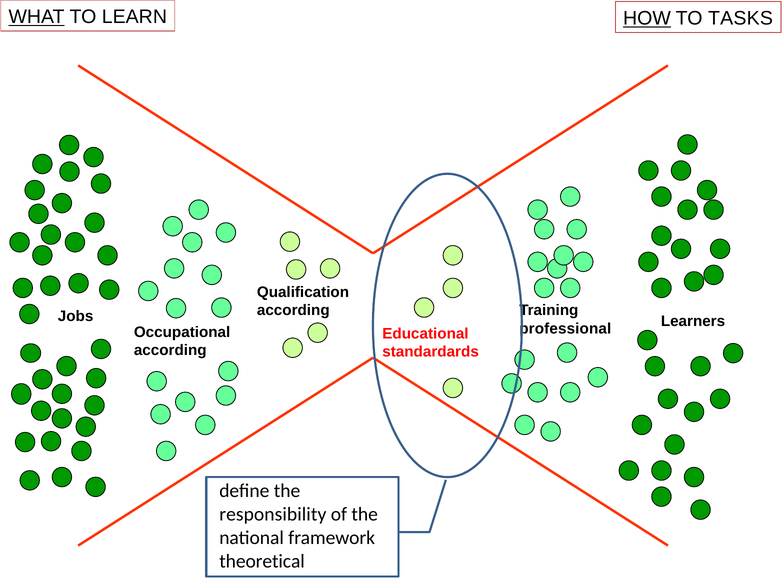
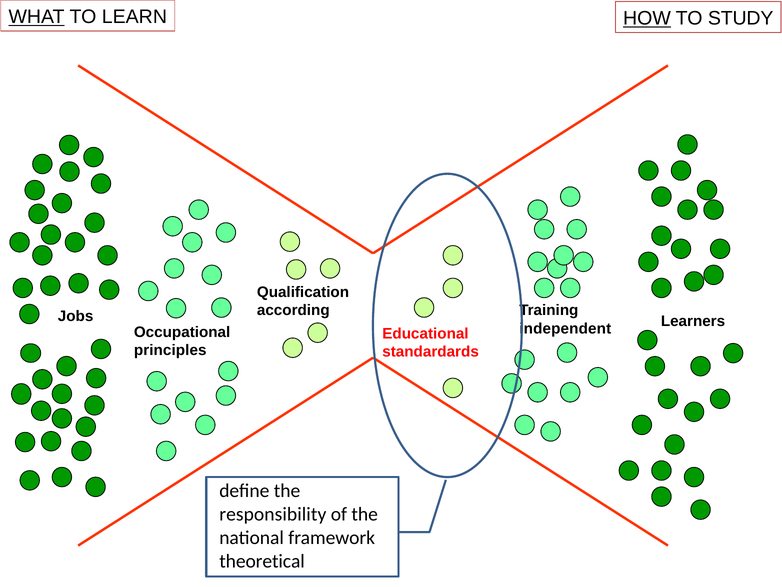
TASKS: TASKS -> STUDY
professional: professional -> independent
according at (170, 350): according -> principles
